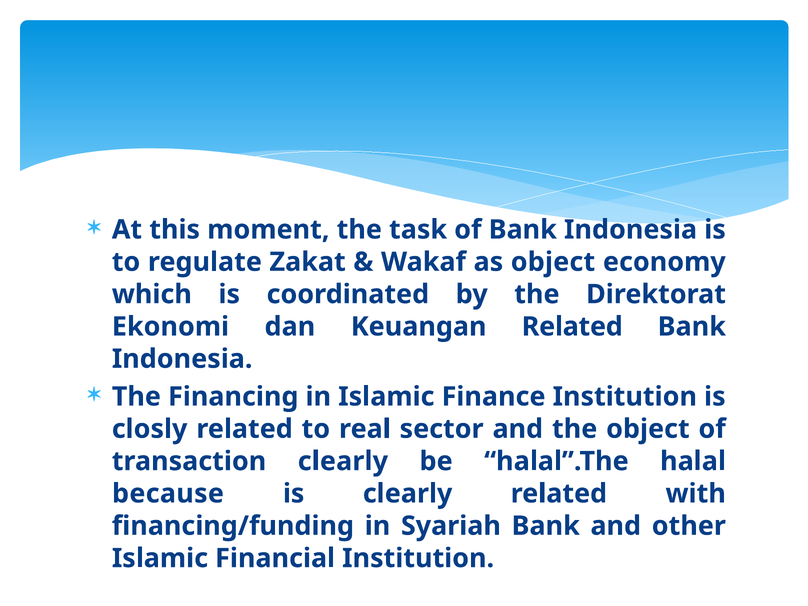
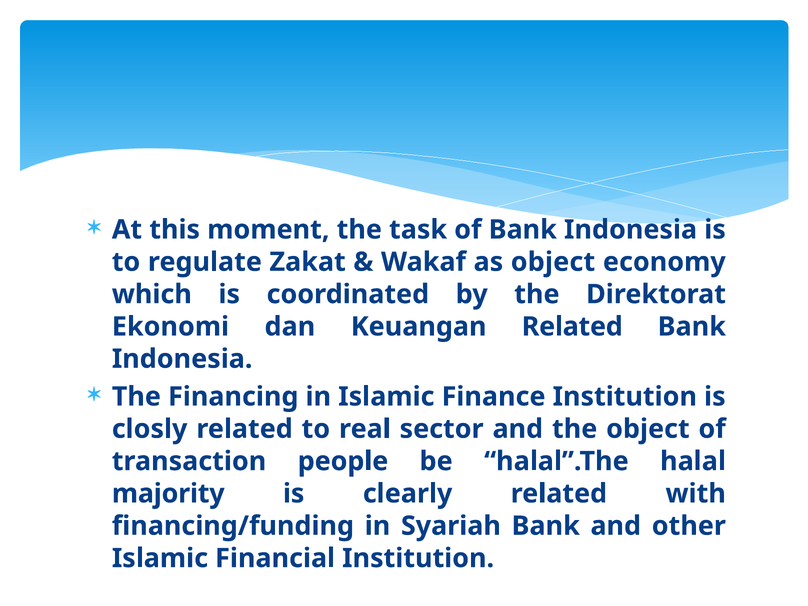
transaction clearly: clearly -> people
because: because -> majority
